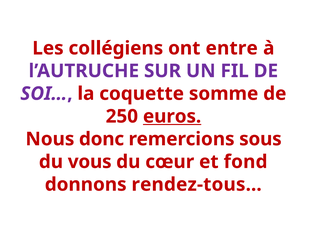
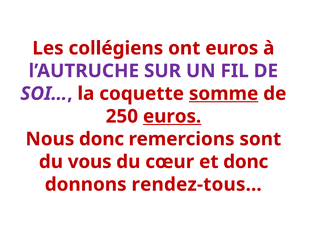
ont entre: entre -> euros
somme underline: none -> present
sous: sous -> sont
et fond: fond -> donc
